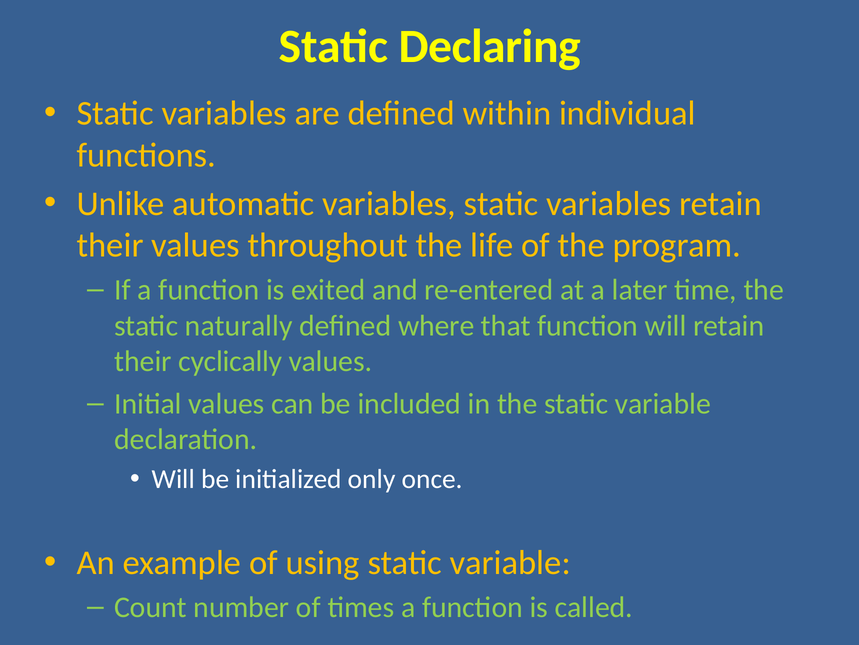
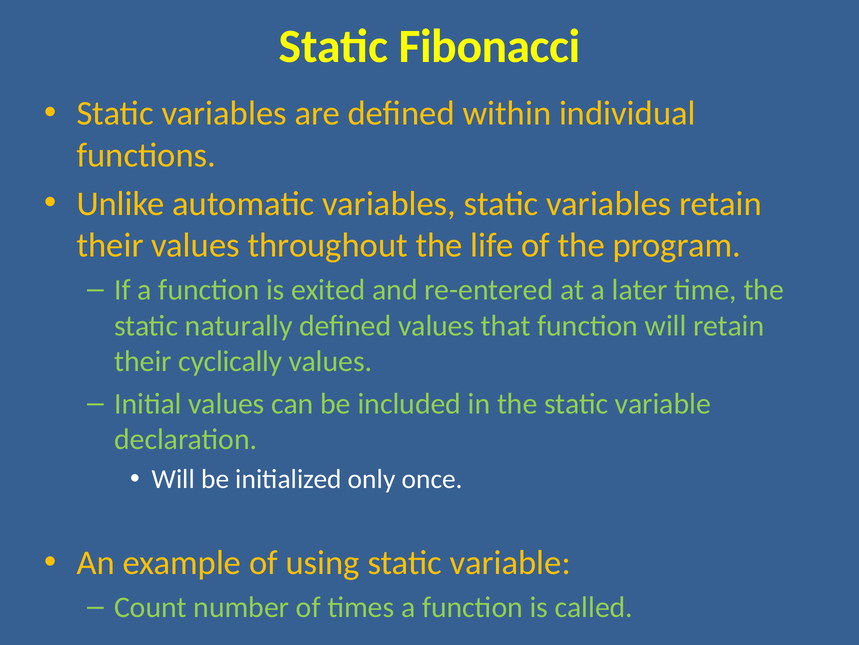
Declaring: Declaring -> Fibonacci
defined where: where -> values
